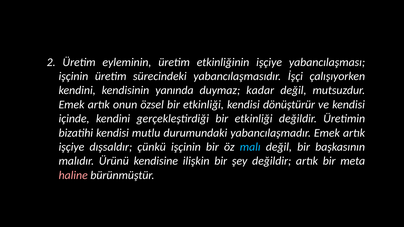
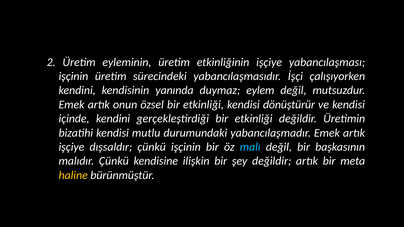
kadar: kadar -> eylem
malıdır Ürünü: Ürünü -> Çünkü
haline colour: pink -> yellow
